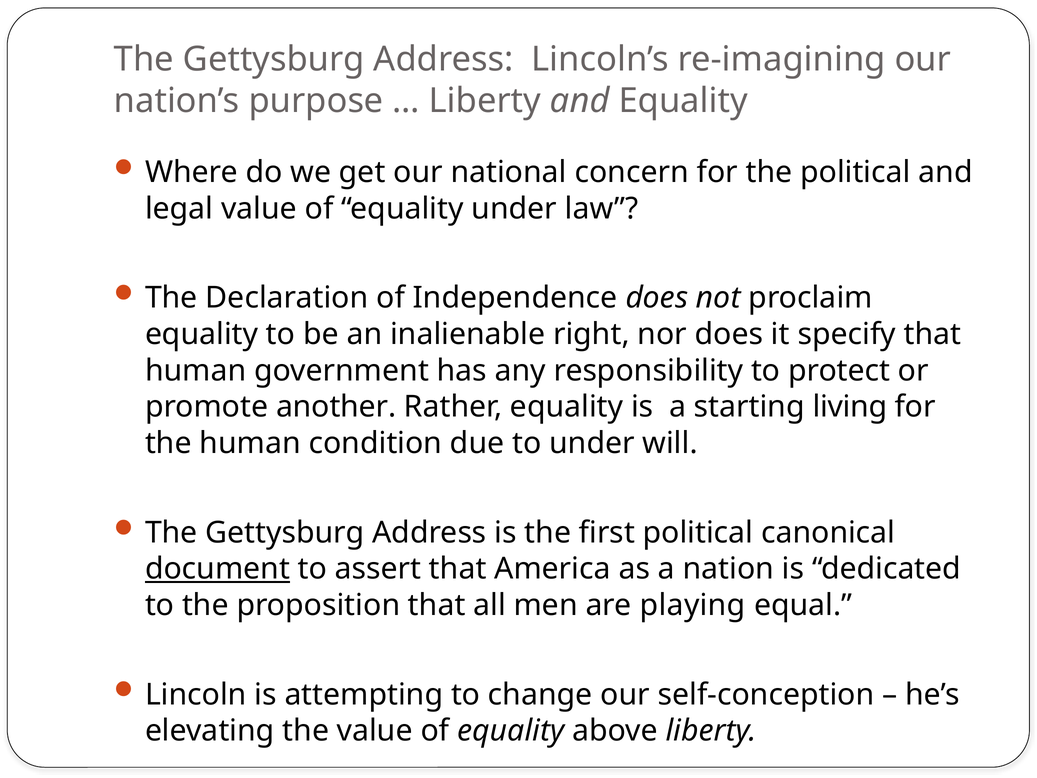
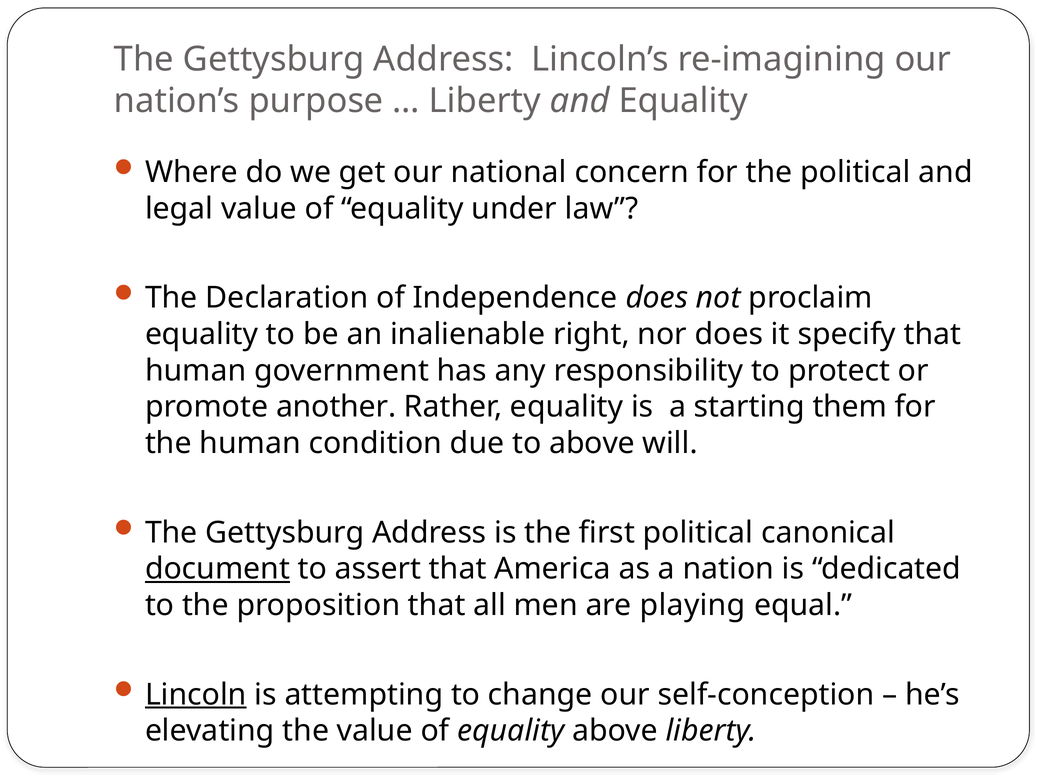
living: living -> them
to under: under -> above
Lincoln underline: none -> present
